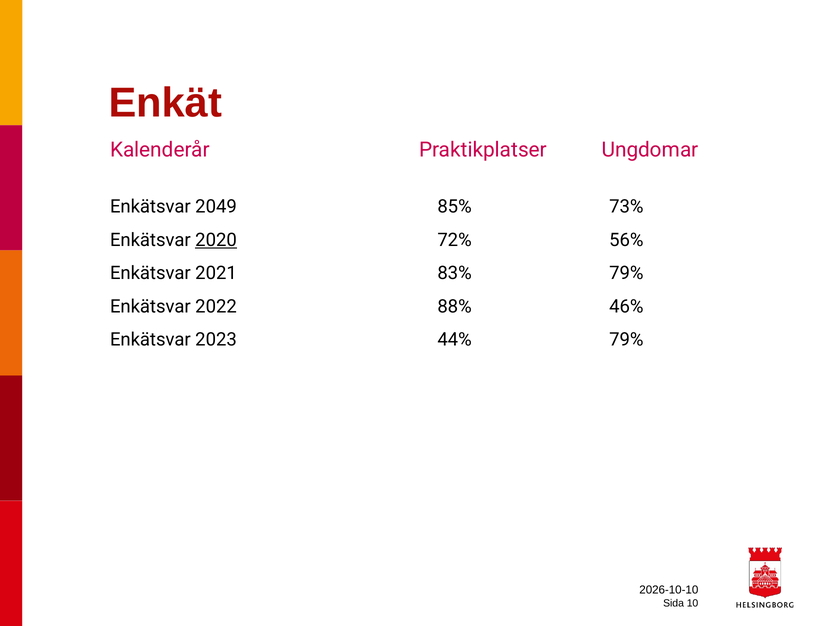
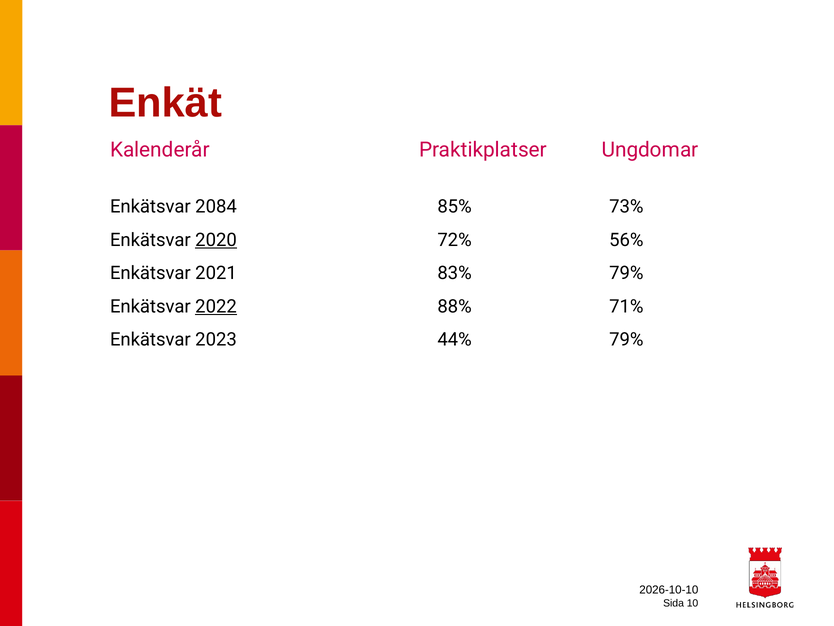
2049: 2049 -> 2084
2022 underline: none -> present
46%: 46% -> 71%
